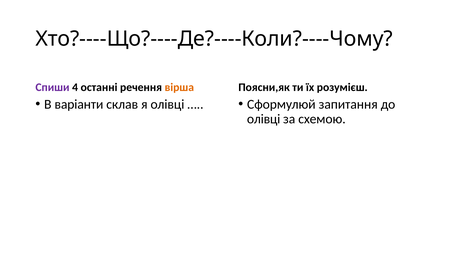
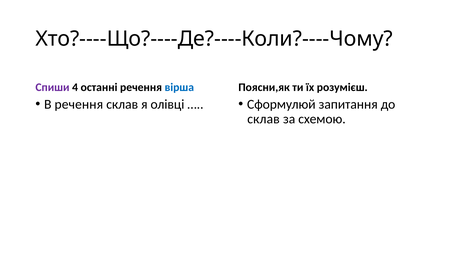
вірша colour: orange -> blue
В варіанти: варіанти -> речення
олівці at (264, 119): олівці -> склав
